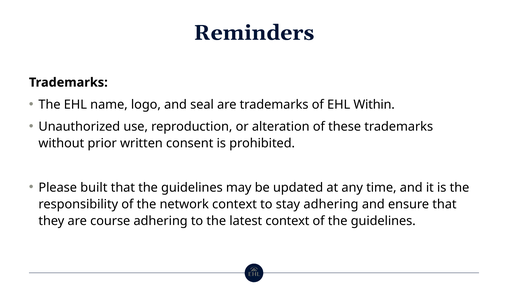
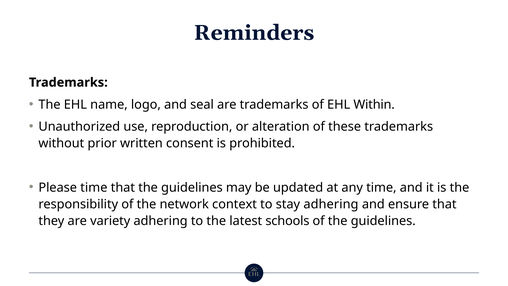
Please built: built -> time
course: course -> variety
latest context: context -> schools
